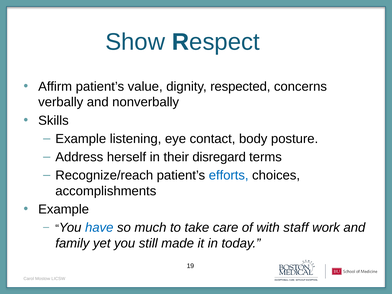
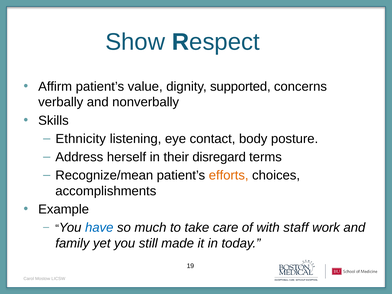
respected: respected -> supported
Example at (81, 139): Example -> Ethnicity
Recognize/reach: Recognize/reach -> Recognize/mean
efforts colour: blue -> orange
